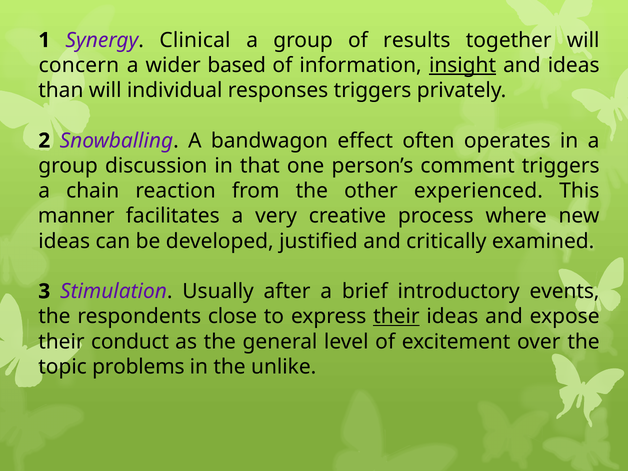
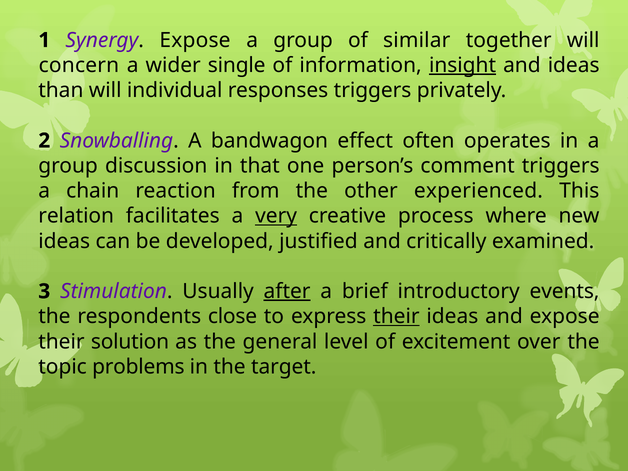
Synergy Clinical: Clinical -> Expose
results: results -> similar
based: based -> single
manner: manner -> relation
very underline: none -> present
after underline: none -> present
conduct: conduct -> solution
unlike: unlike -> target
